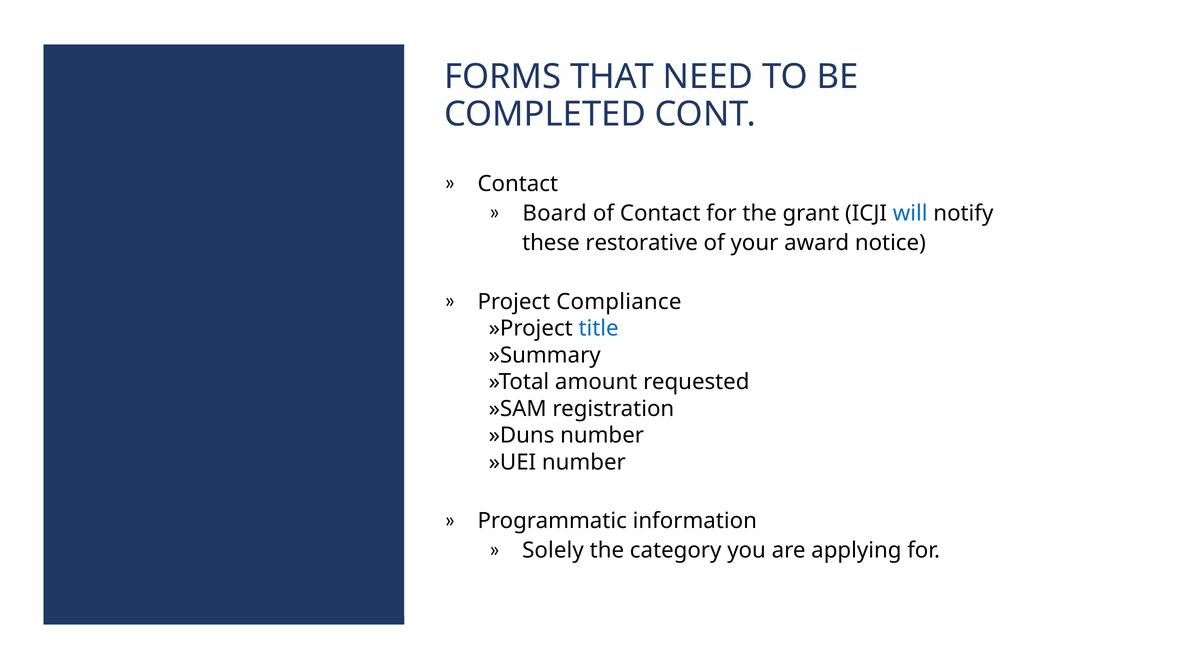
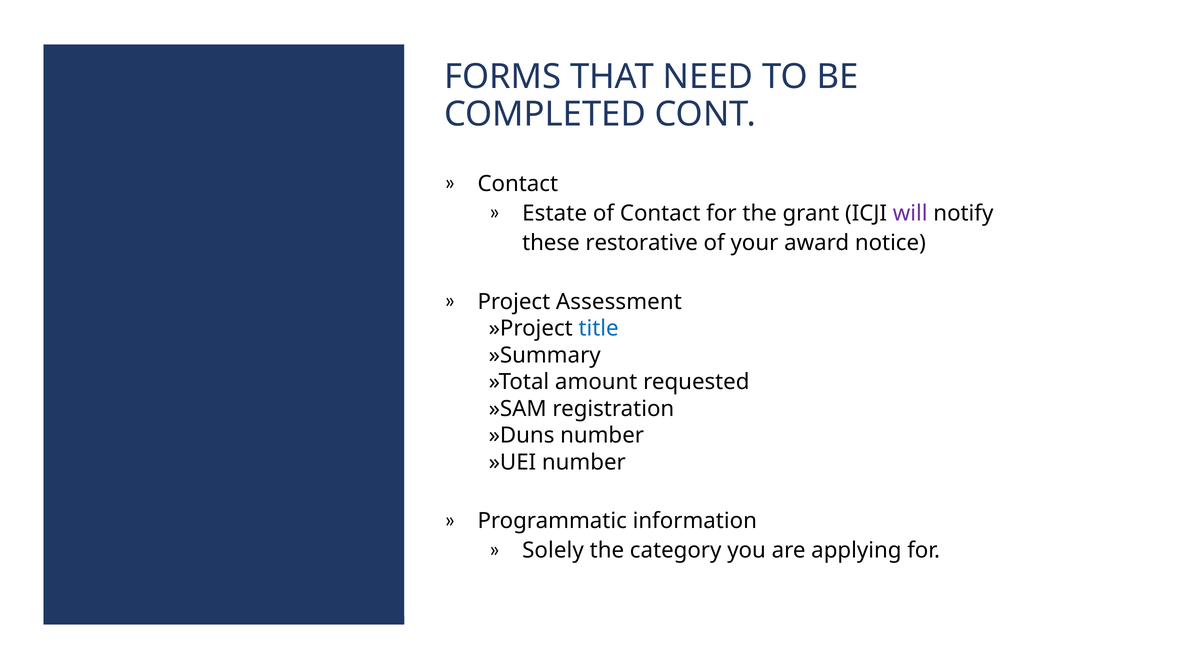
Board: Board -> Estate
will colour: blue -> purple
Compliance: Compliance -> Assessment
